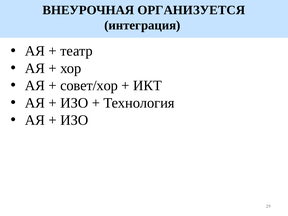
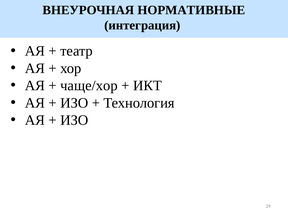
ОРГАНИЗУЕТСЯ: ОРГАНИЗУЕТСЯ -> НОРМАТИВНЫЕ
совет/хор: совет/хор -> чаще/хор
